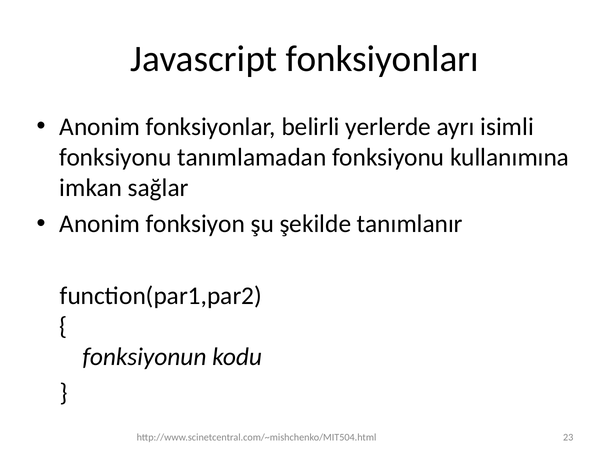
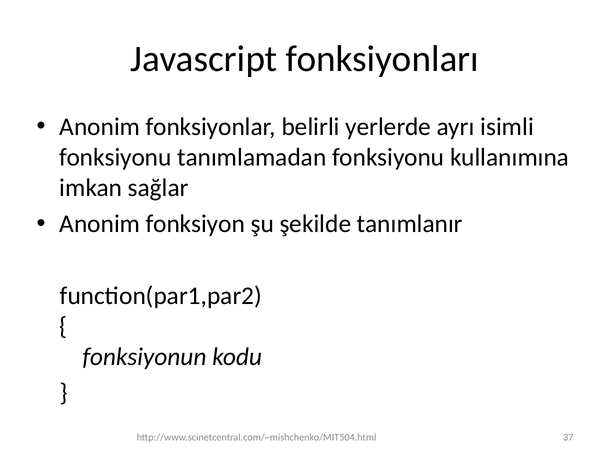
23: 23 -> 37
